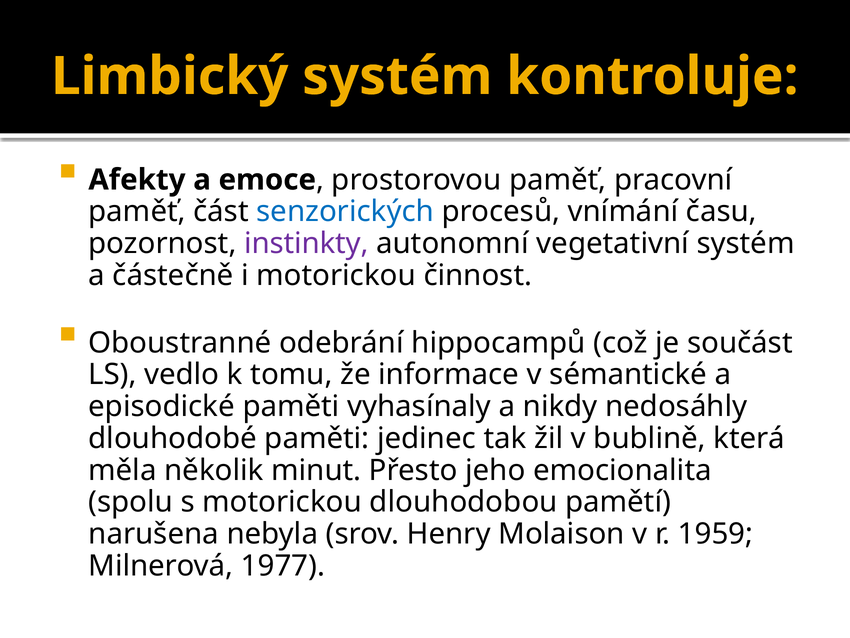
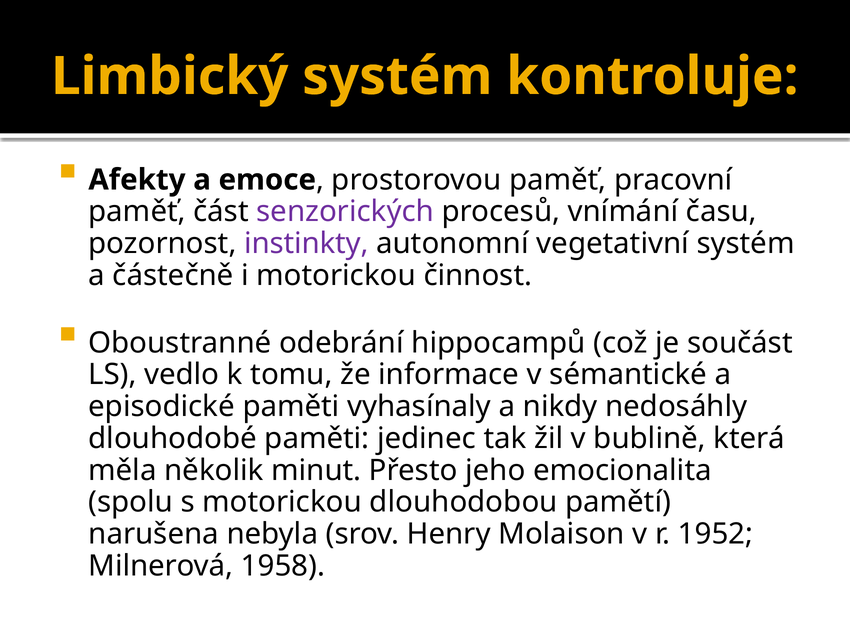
senzorických colour: blue -> purple
1959: 1959 -> 1952
1977: 1977 -> 1958
